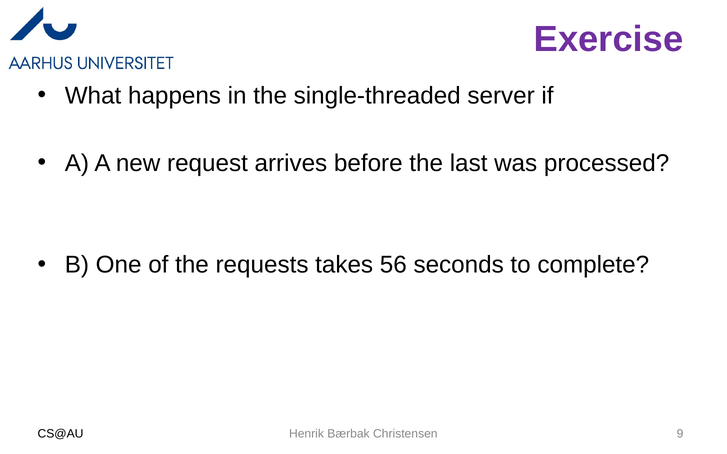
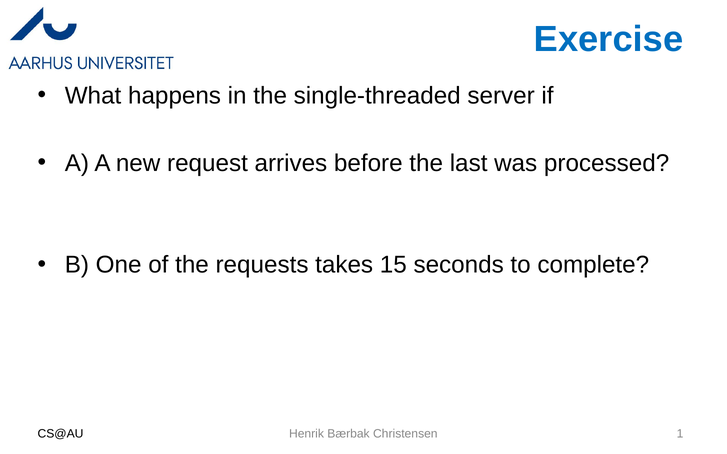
Exercise colour: purple -> blue
56: 56 -> 15
9: 9 -> 1
